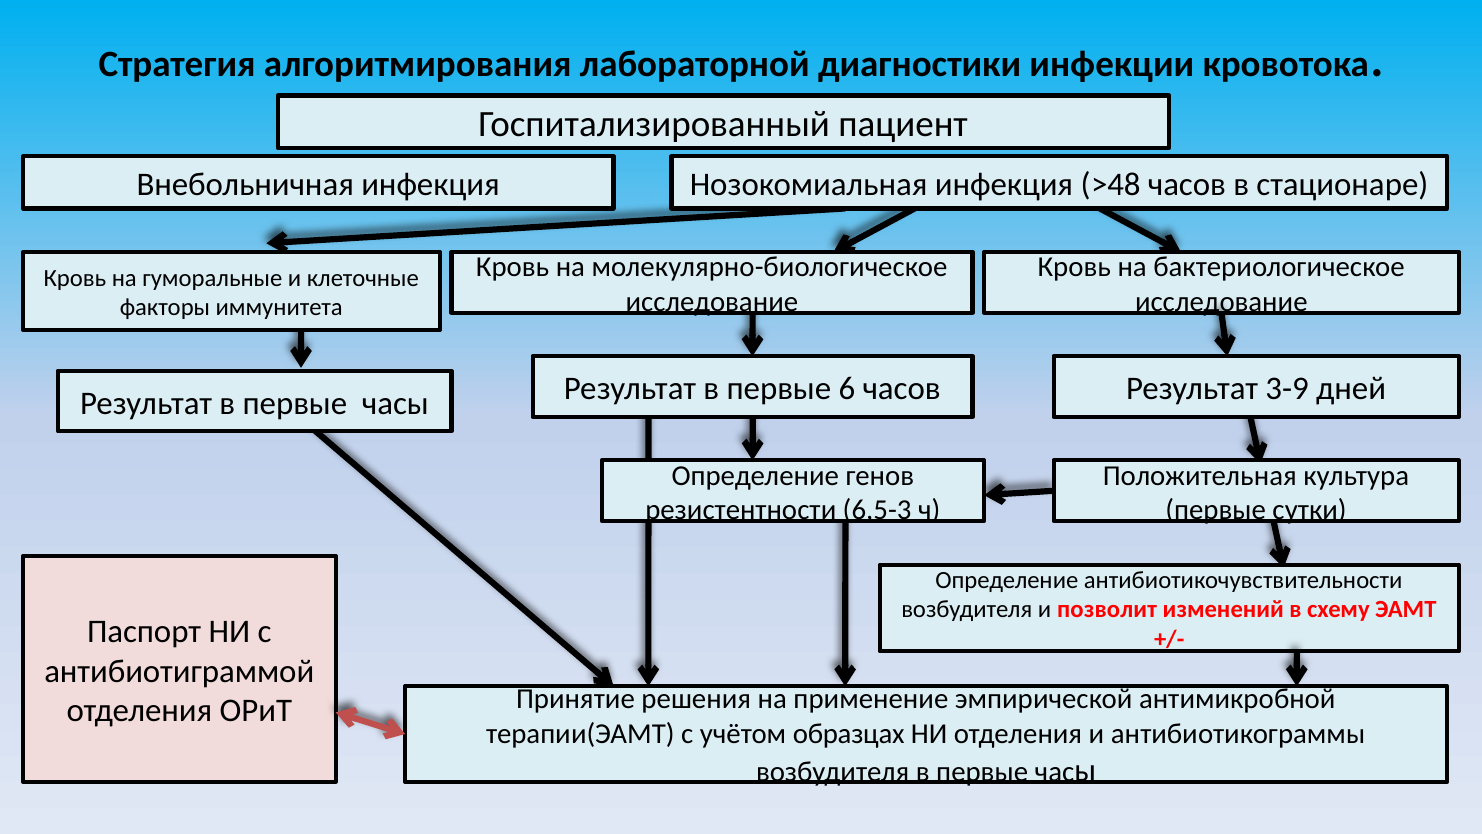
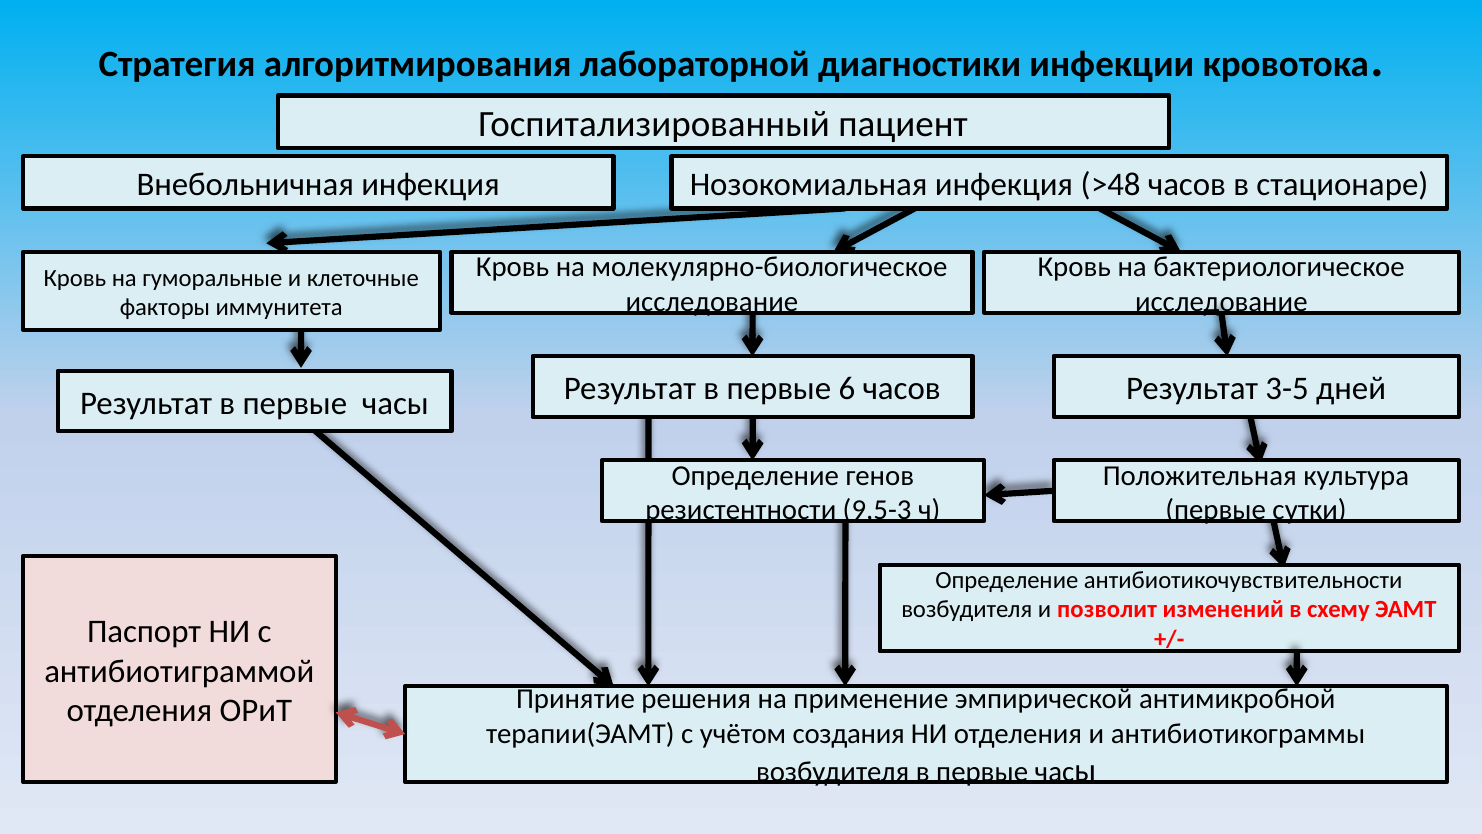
3-9: 3-9 -> 3-5
6,5-3: 6,5-3 -> 9,5-3
образцах: образцах -> создания
